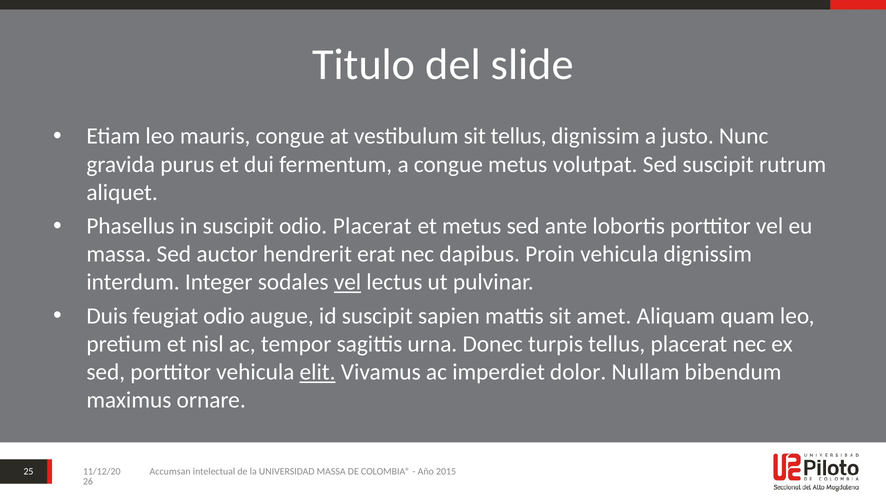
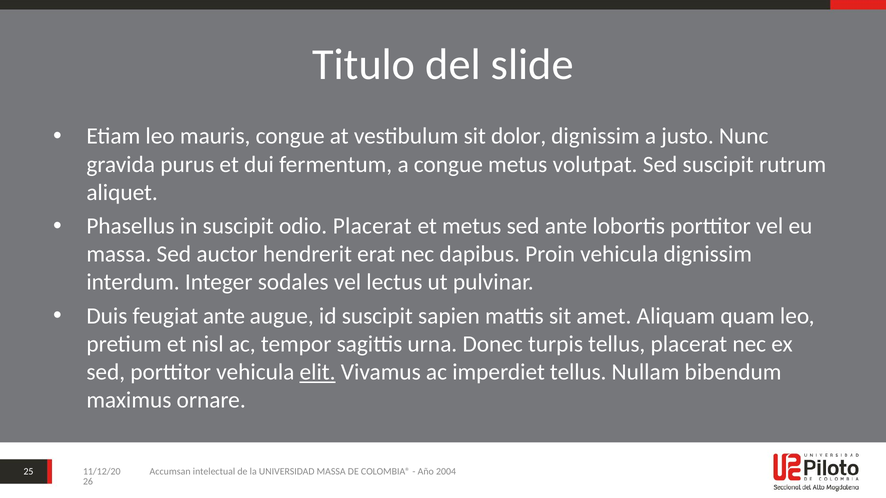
sit tellus: tellus -> dolor
vel at (348, 283) underline: present -> none
feugiat odio: odio -> ante
imperdiet dolor: dolor -> tellus
2015: 2015 -> 2004
